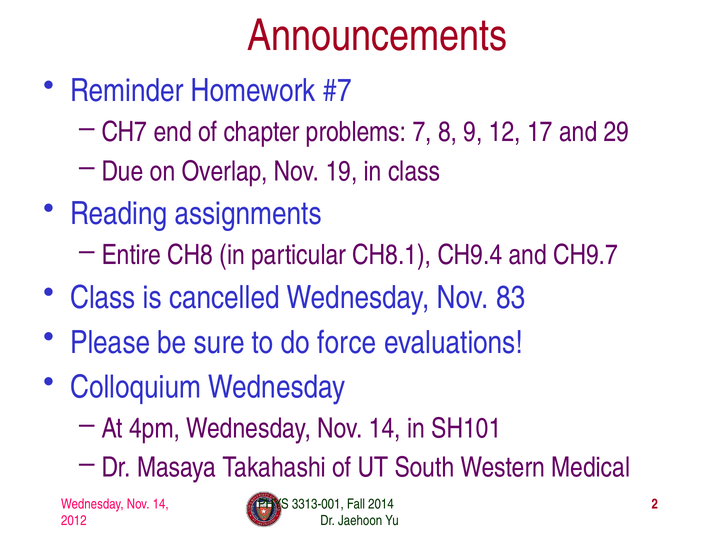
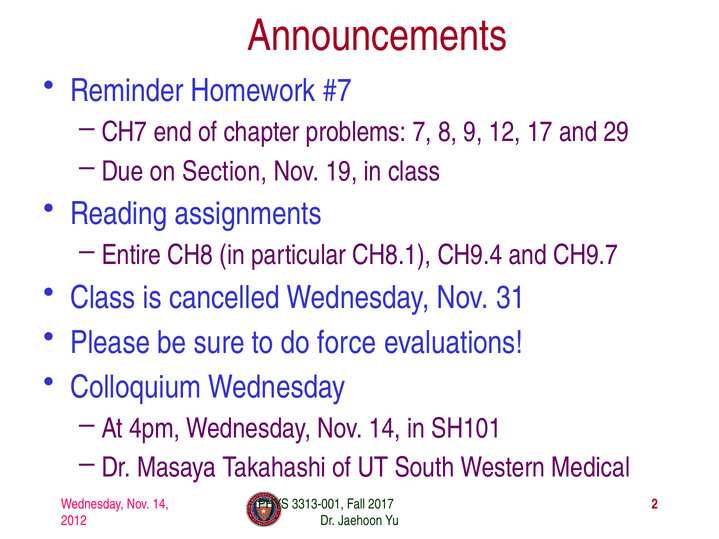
Overlap: Overlap -> Section
83: 83 -> 31
2014: 2014 -> 2017
